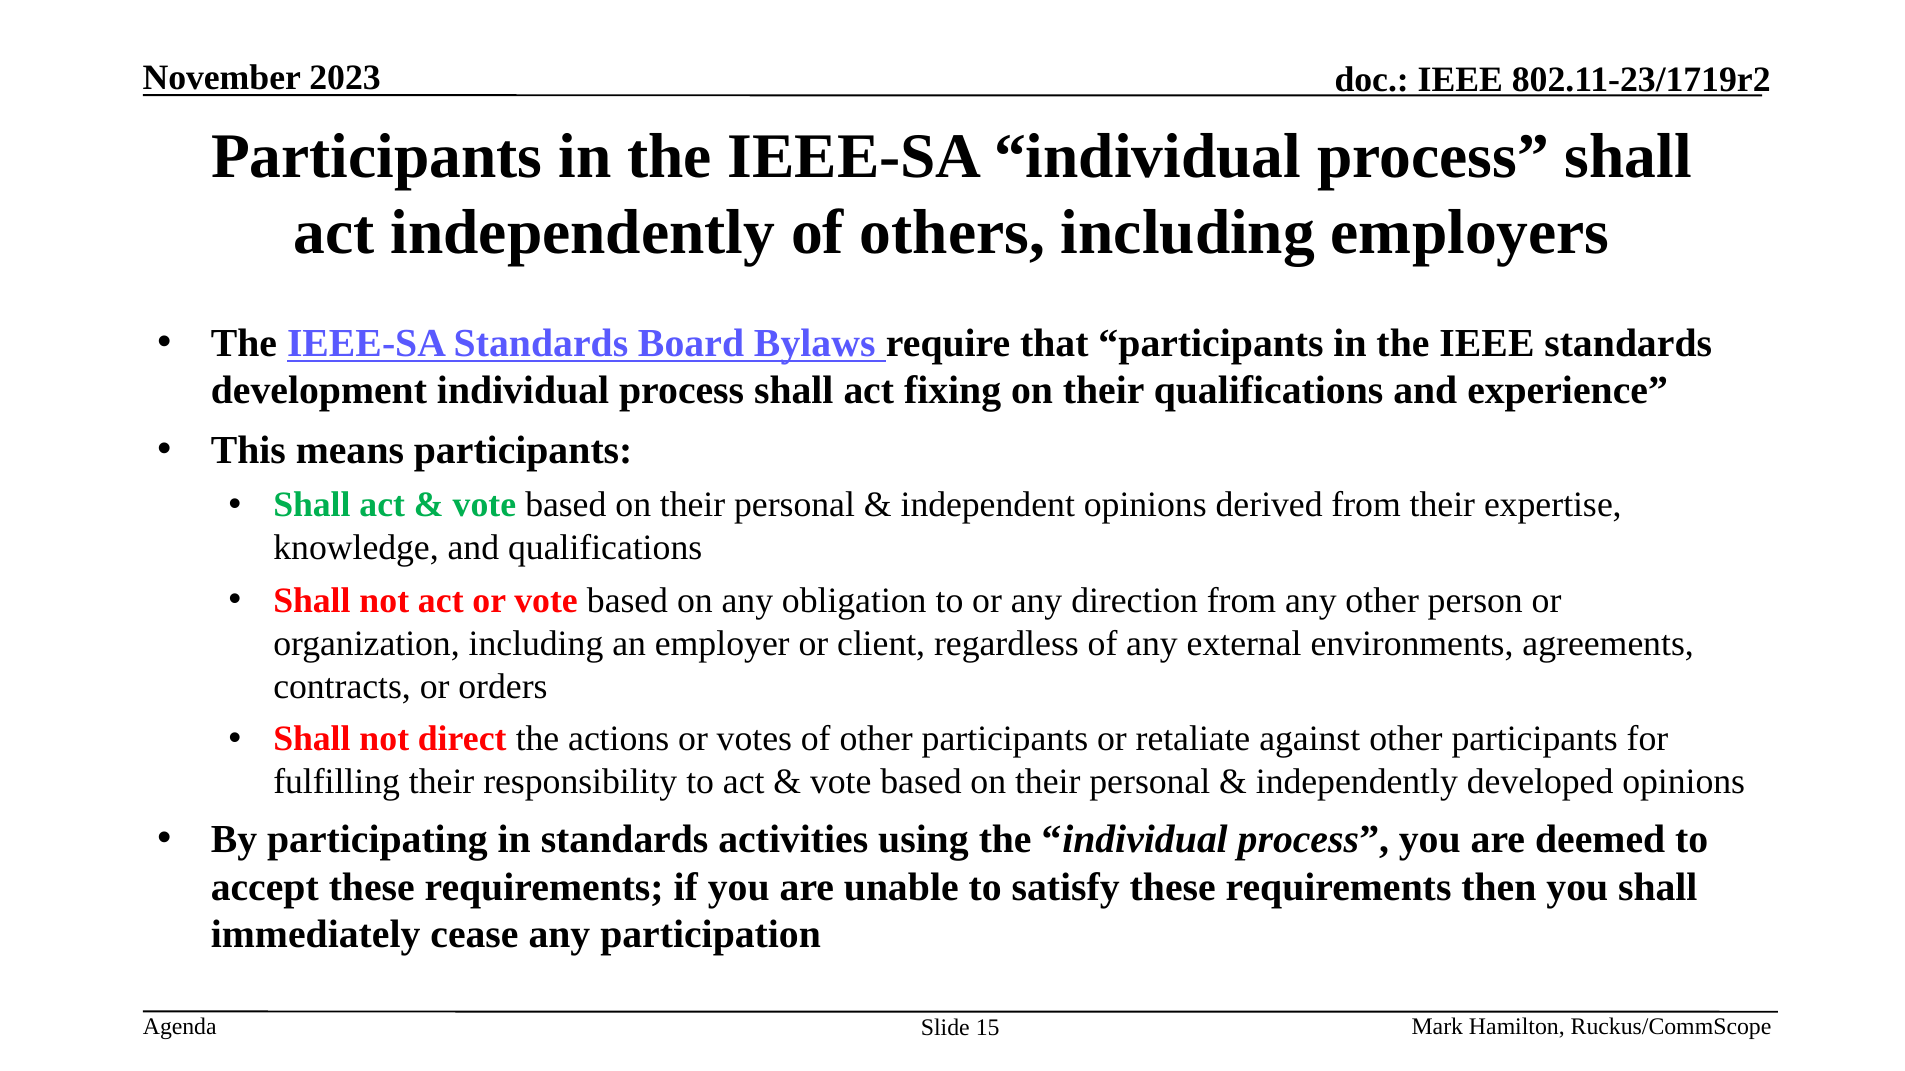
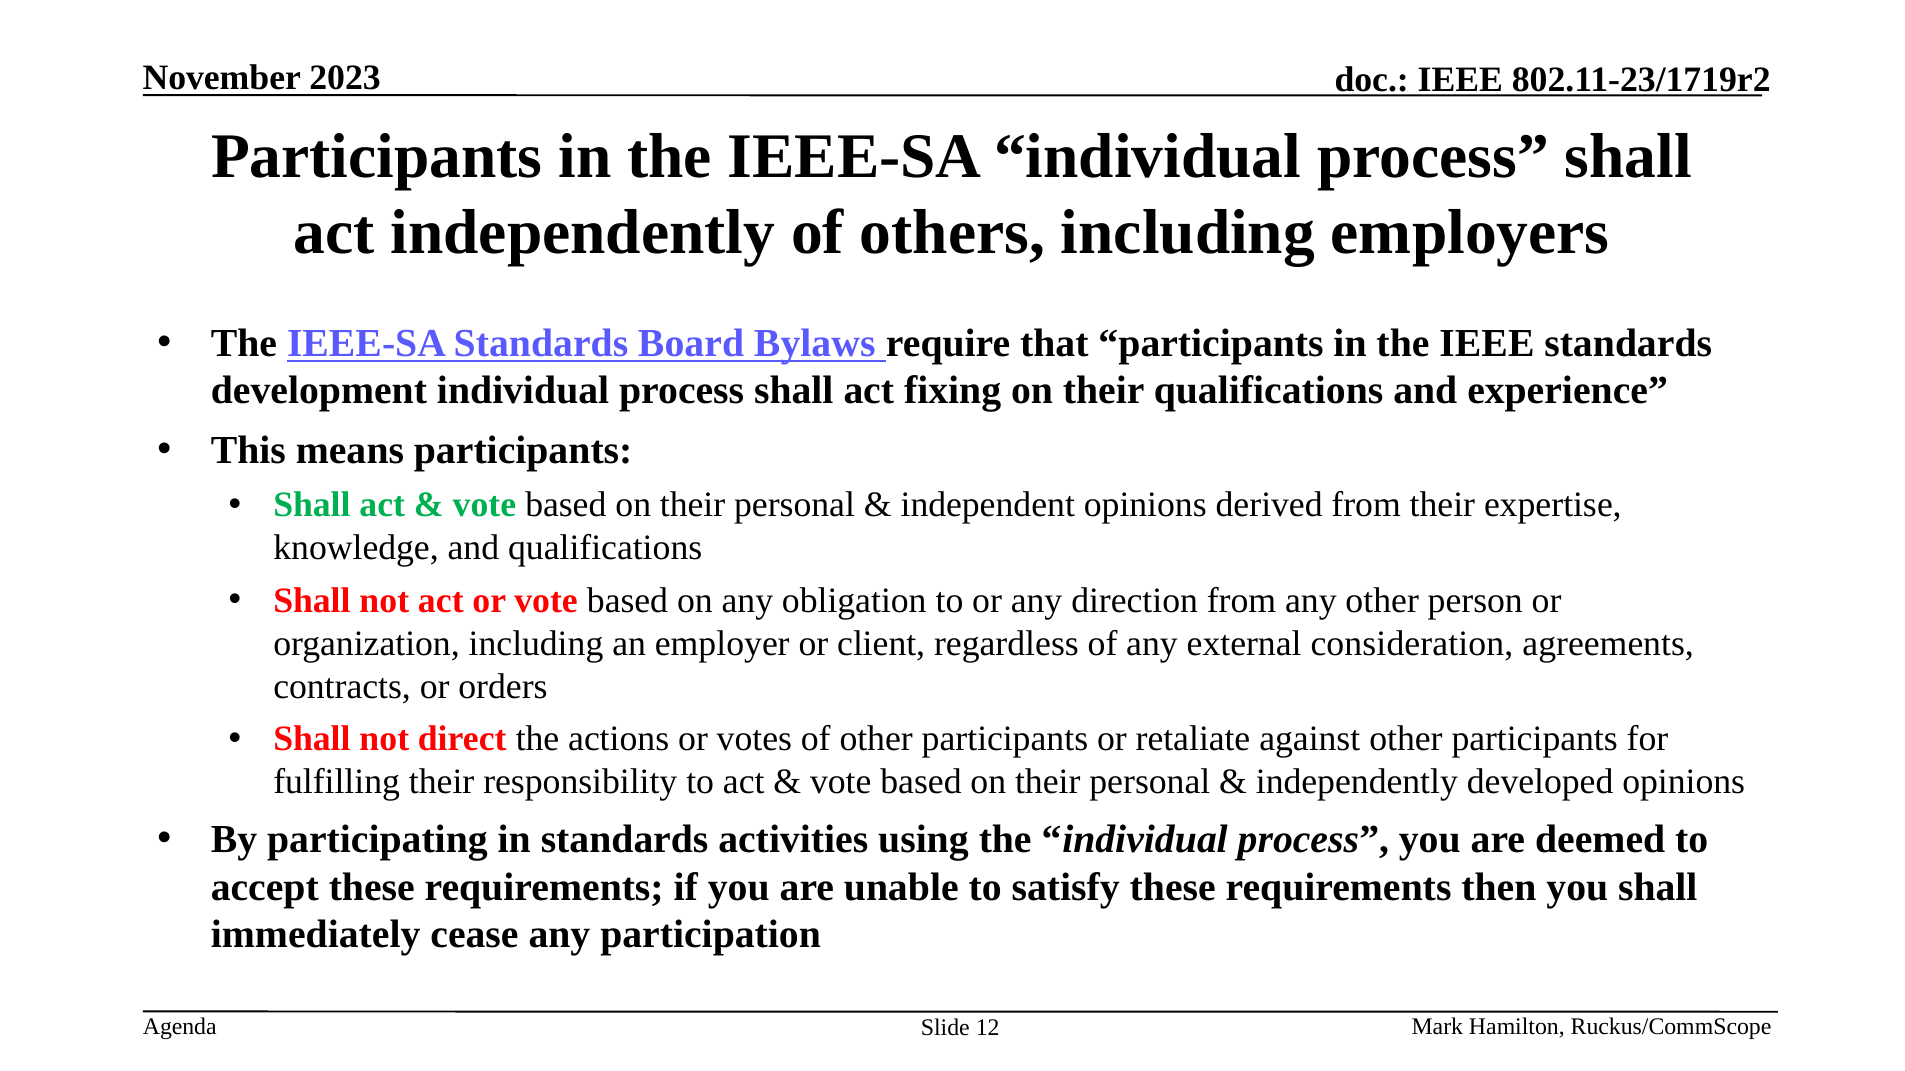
environments: environments -> consideration
15: 15 -> 12
